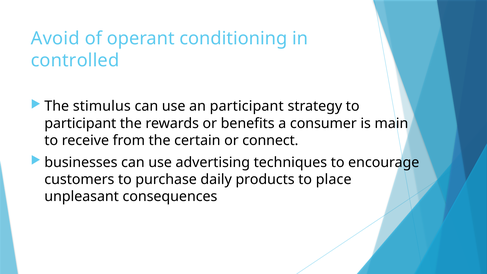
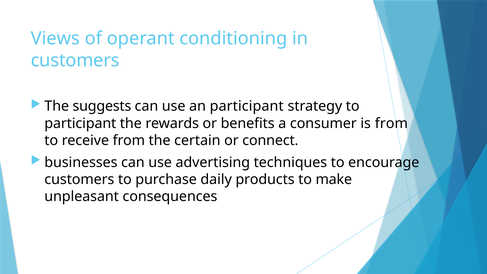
Avoid: Avoid -> Views
controlled at (75, 60): controlled -> customers
stimulus: stimulus -> suggests
is main: main -> from
place: place -> make
